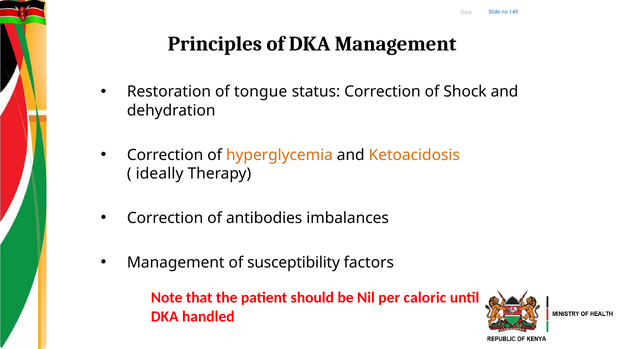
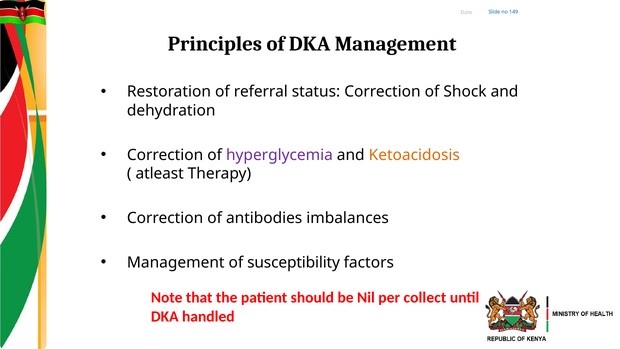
tongue: tongue -> referral
hyperglycemia colour: orange -> purple
ideally: ideally -> atleast
caloric: caloric -> collect
